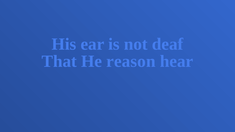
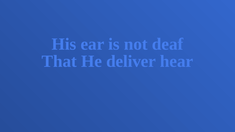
reason: reason -> deliver
